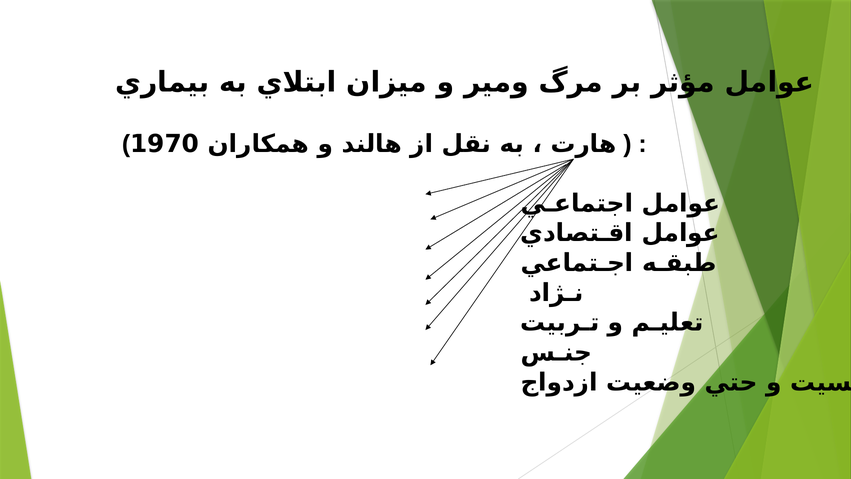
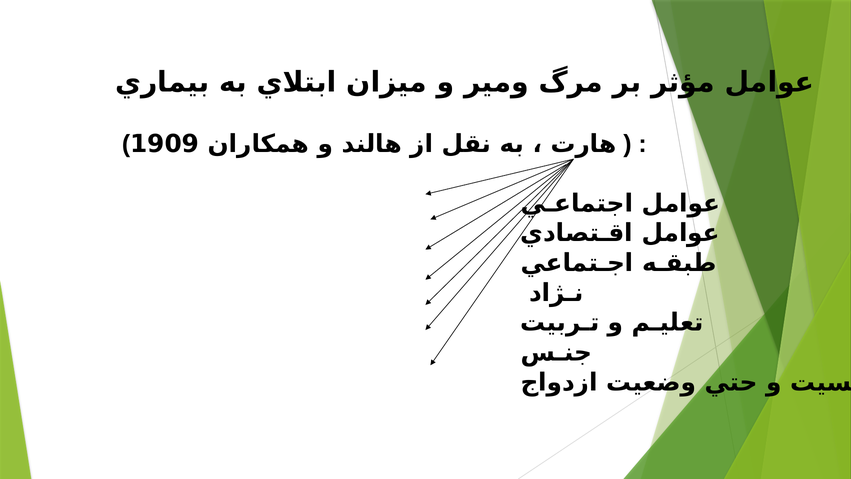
1970: 1970 -> 1909
